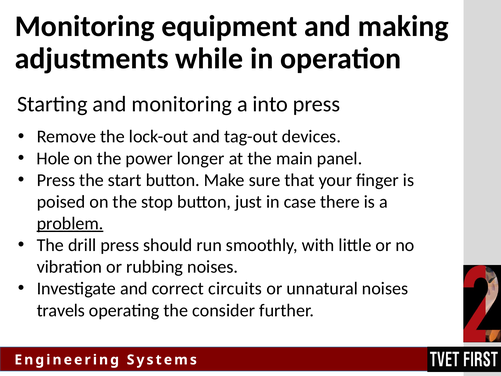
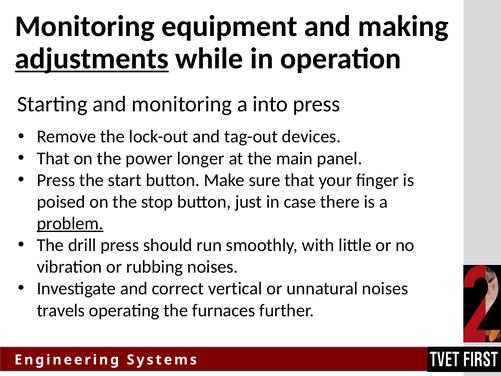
adjustments underline: none -> present
Hole at (53, 158): Hole -> That
circuits: circuits -> vertical
consider: consider -> furnaces
